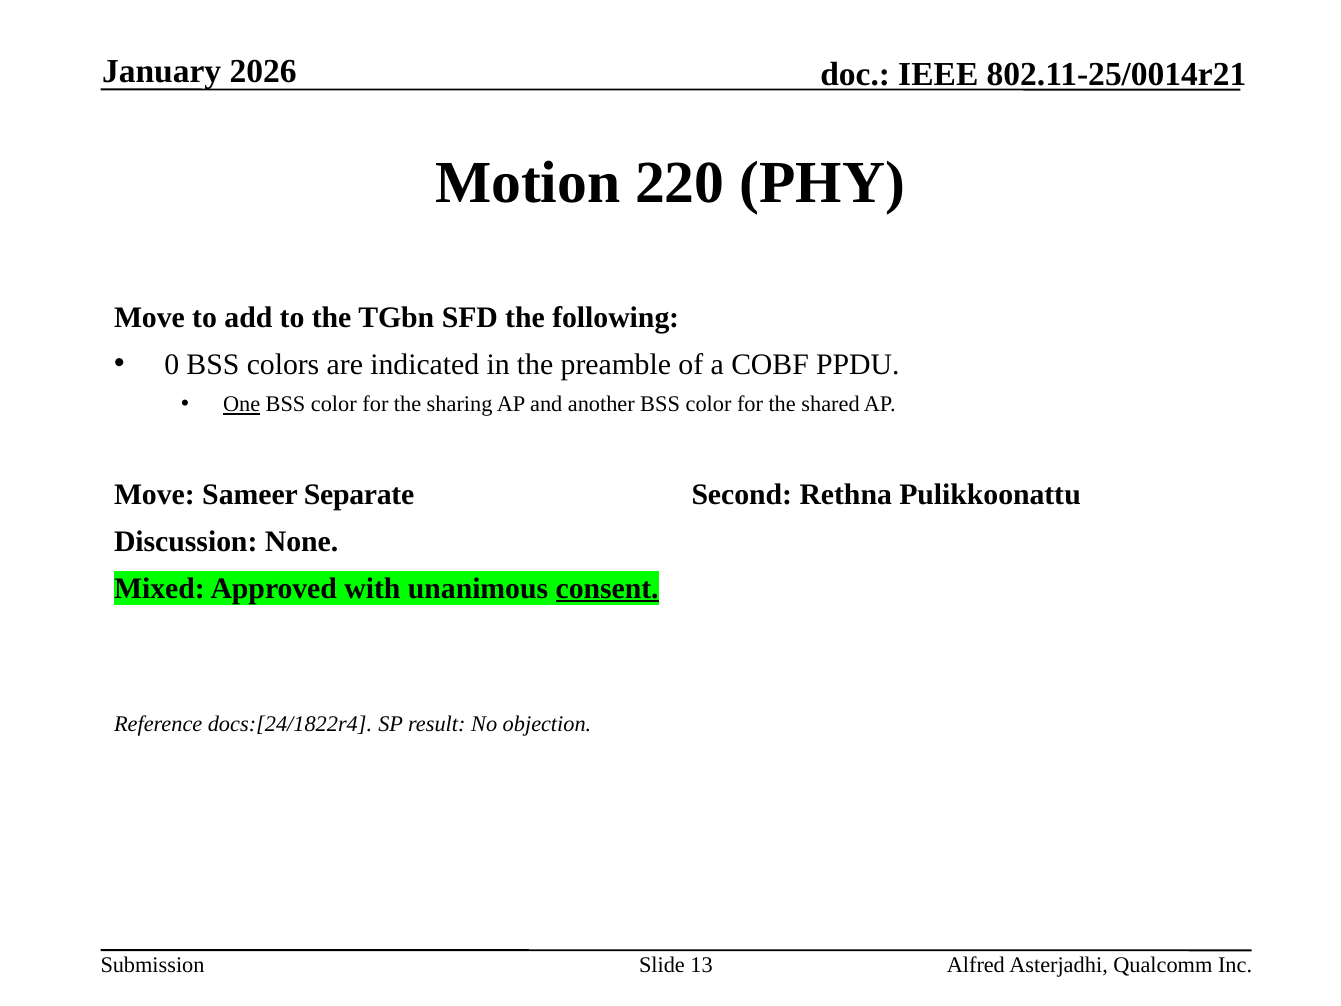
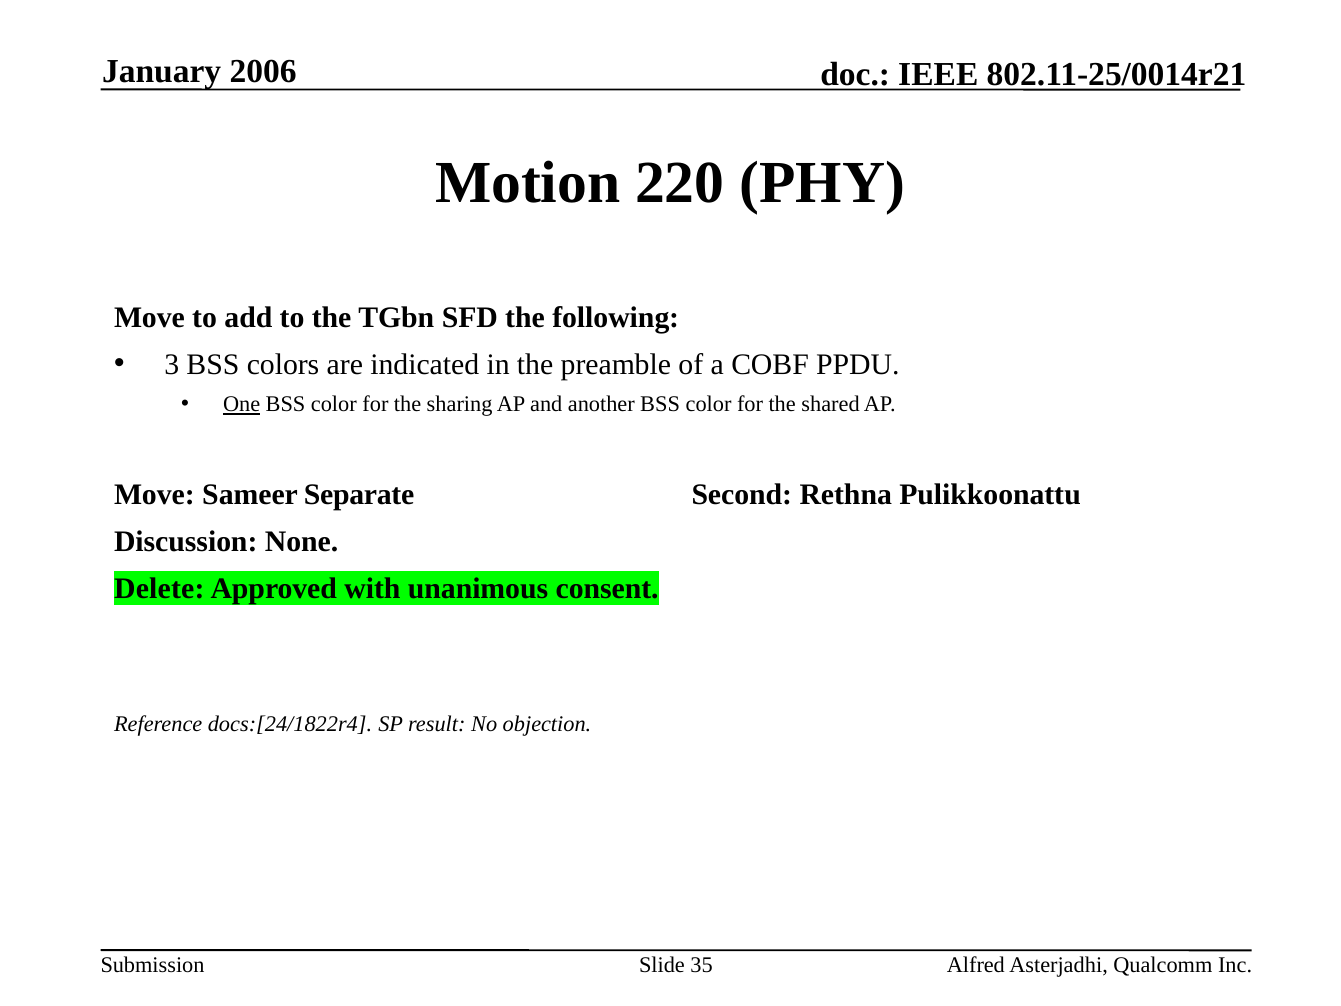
2026: 2026 -> 2006
0: 0 -> 3
Mixed: Mixed -> Delete
consent underline: present -> none
13: 13 -> 35
